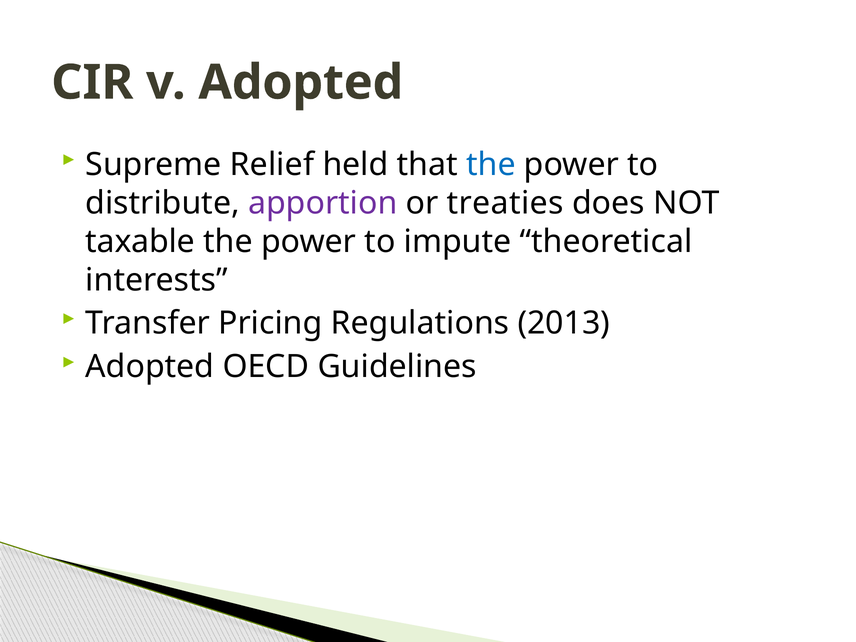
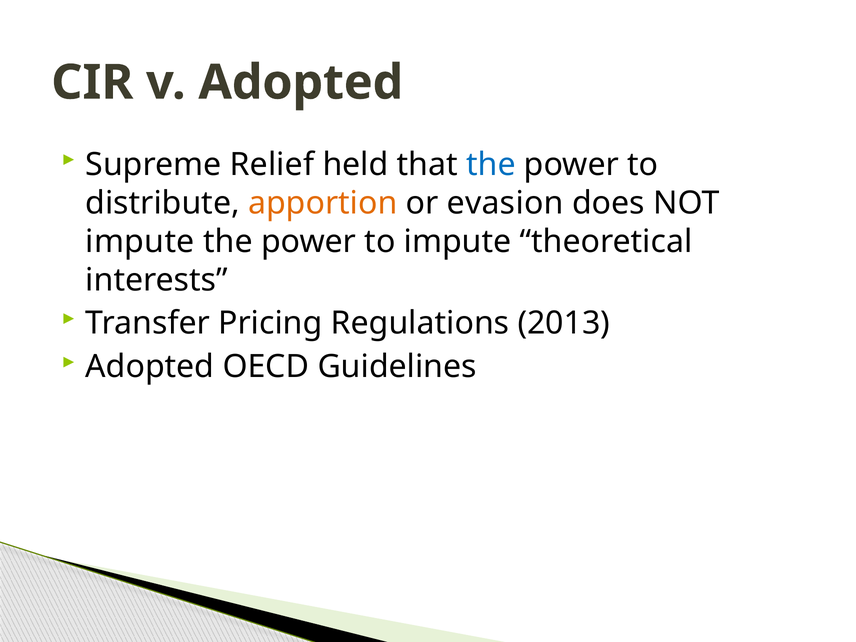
apportion colour: purple -> orange
treaties: treaties -> evasion
taxable at (140, 242): taxable -> impute
